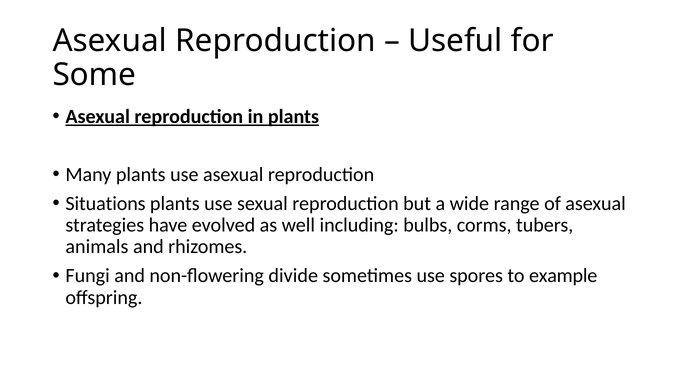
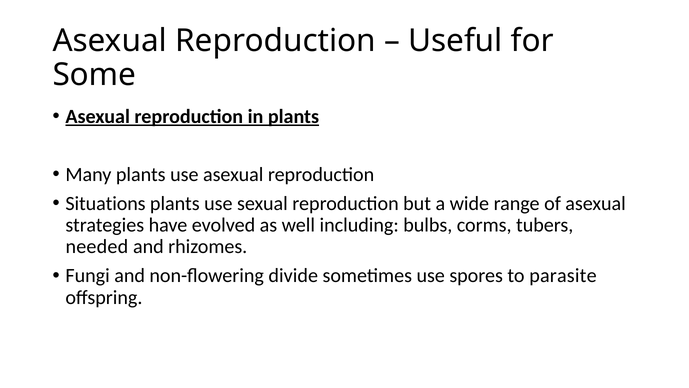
animals: animals -> needed
example: example -> parasite
